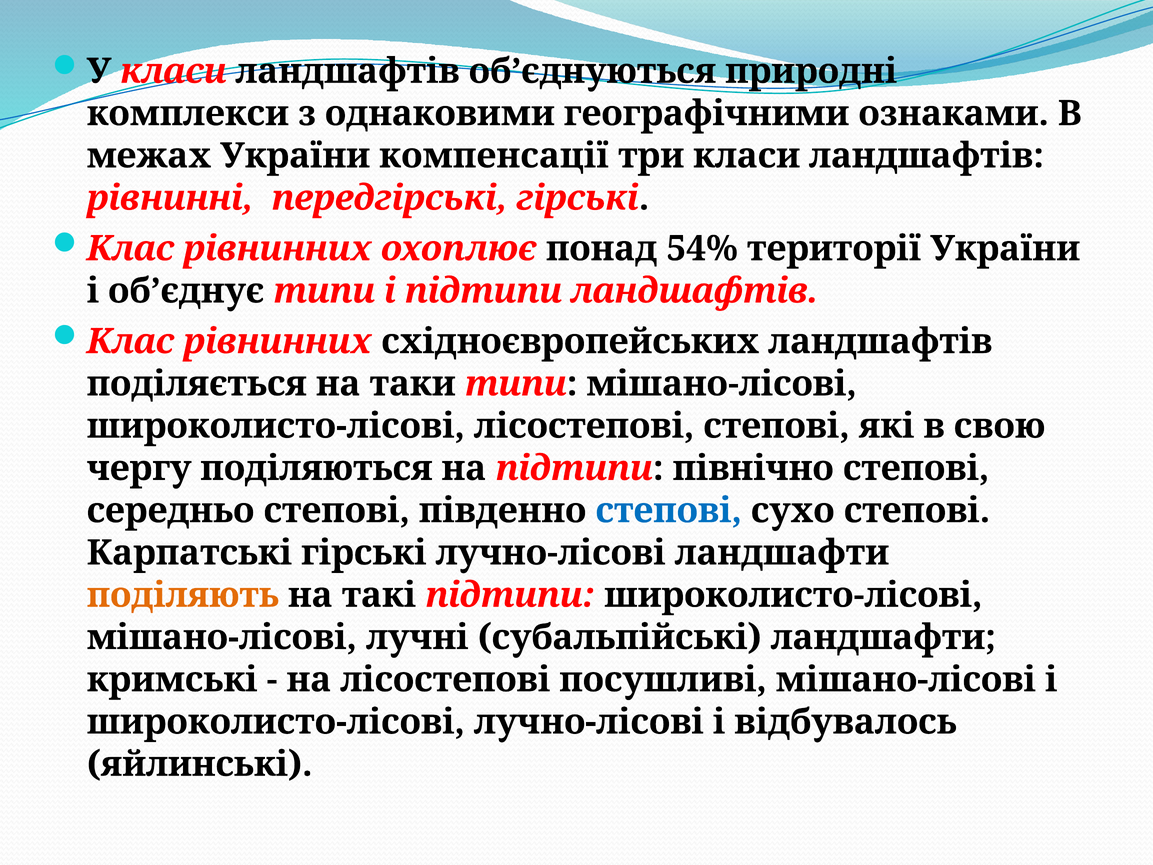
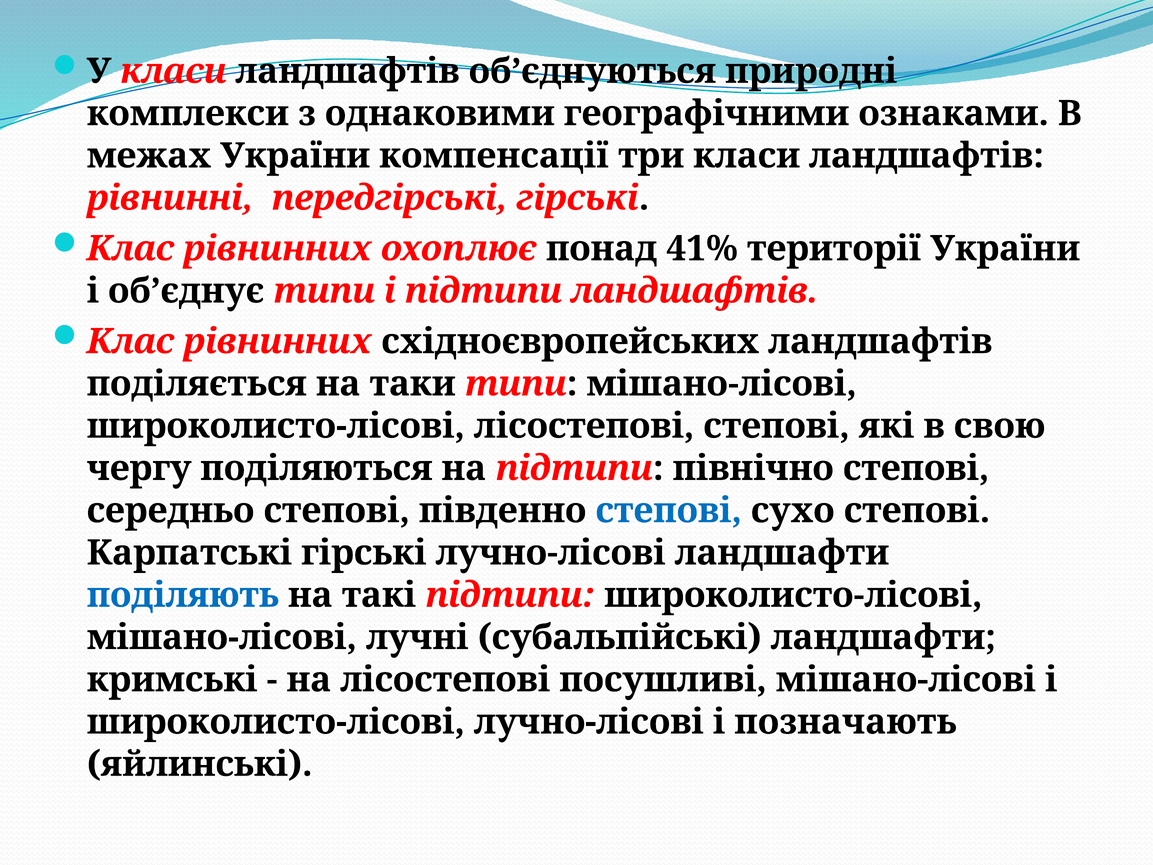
54%: 54% -> 41%
поділяють colour: orange -> blue
відбувалось: відбувалось -> позначають
